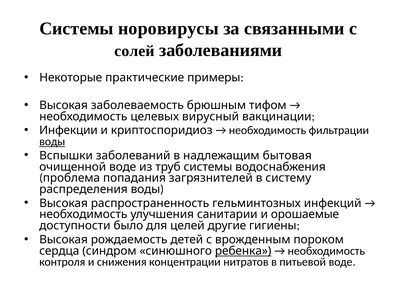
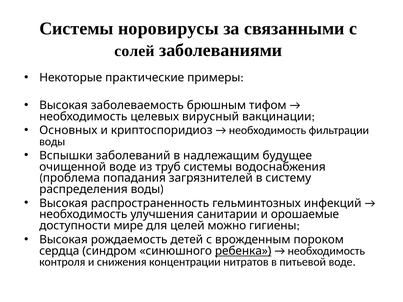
Инфекции: Инфекции -> Основных
воды at (52, 142) underline: present -> none
бытовая: бытовая -> будущее
было: было -> мире
другие: другие -> можно
